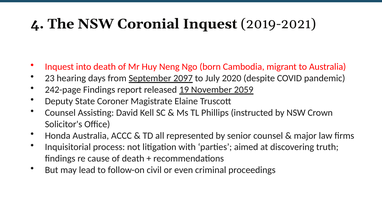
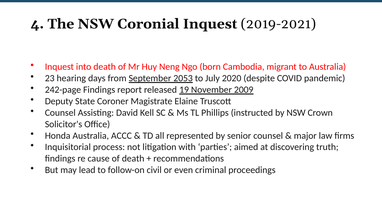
2097: 2097 -> 2053
2059: 2059 -> 2009
